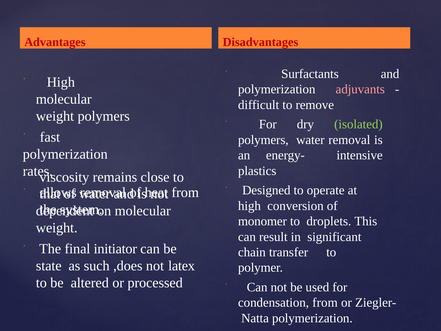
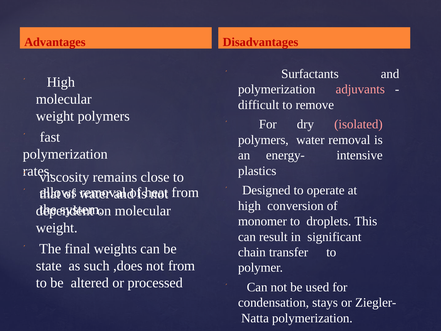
isolated colour: light green -> pink
initiator: initiator -> weights
not latex: latex -> from
condensation from: from -> stays
